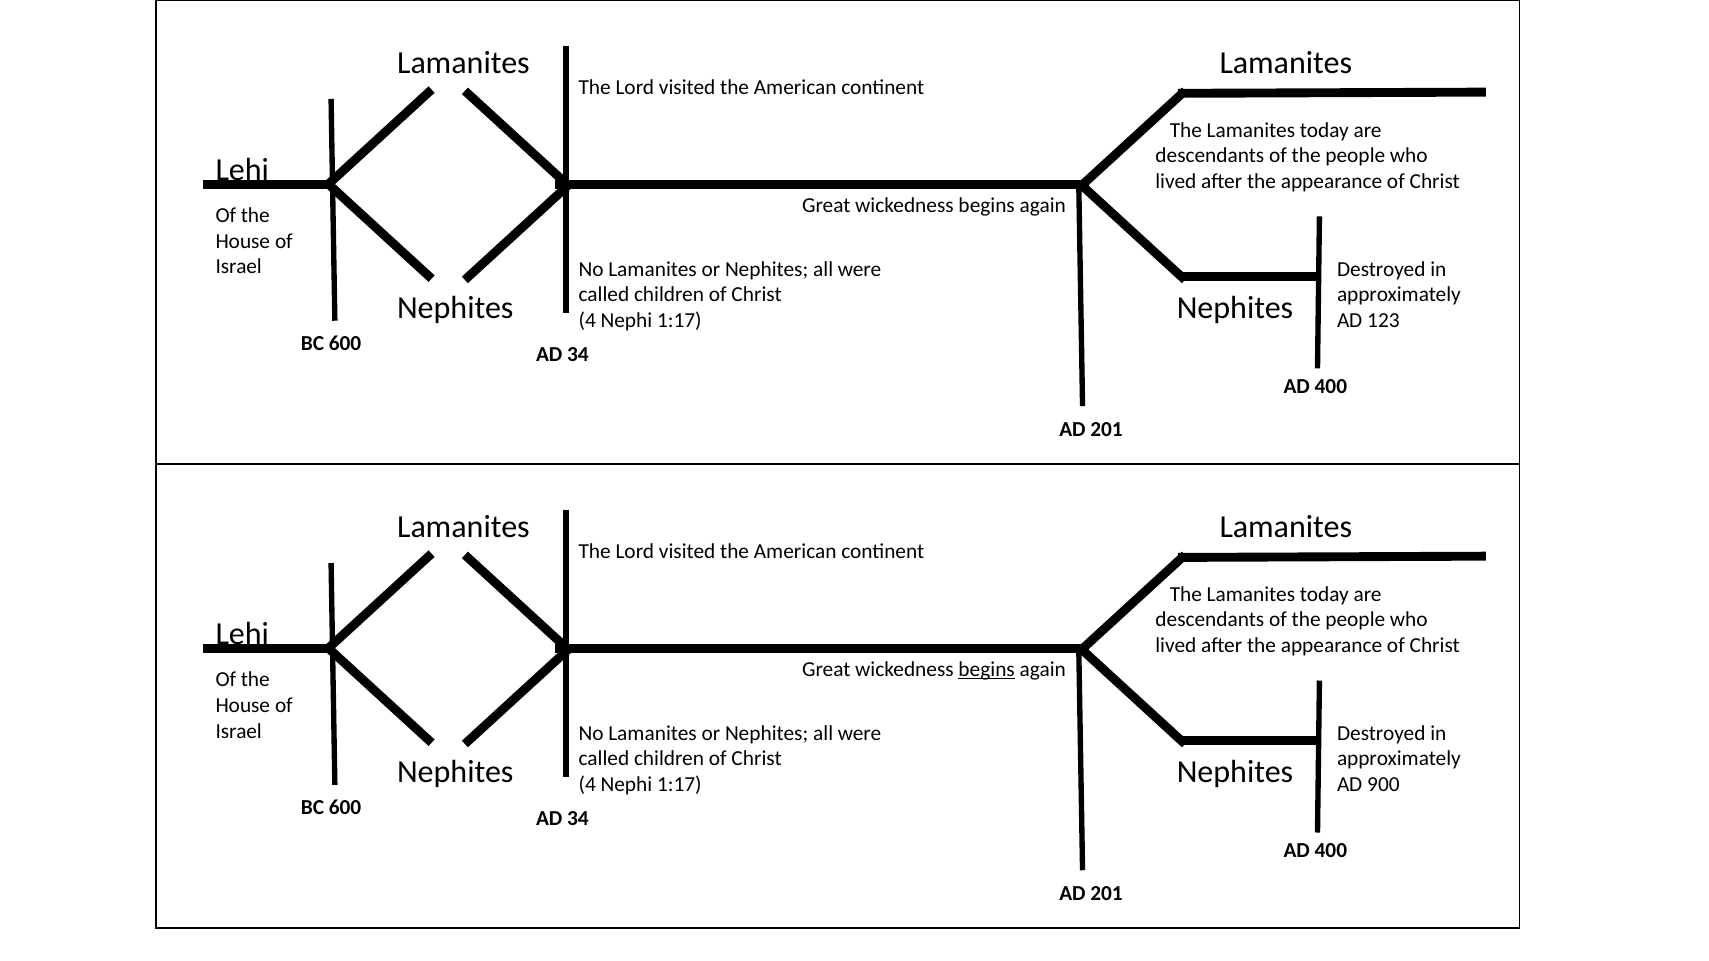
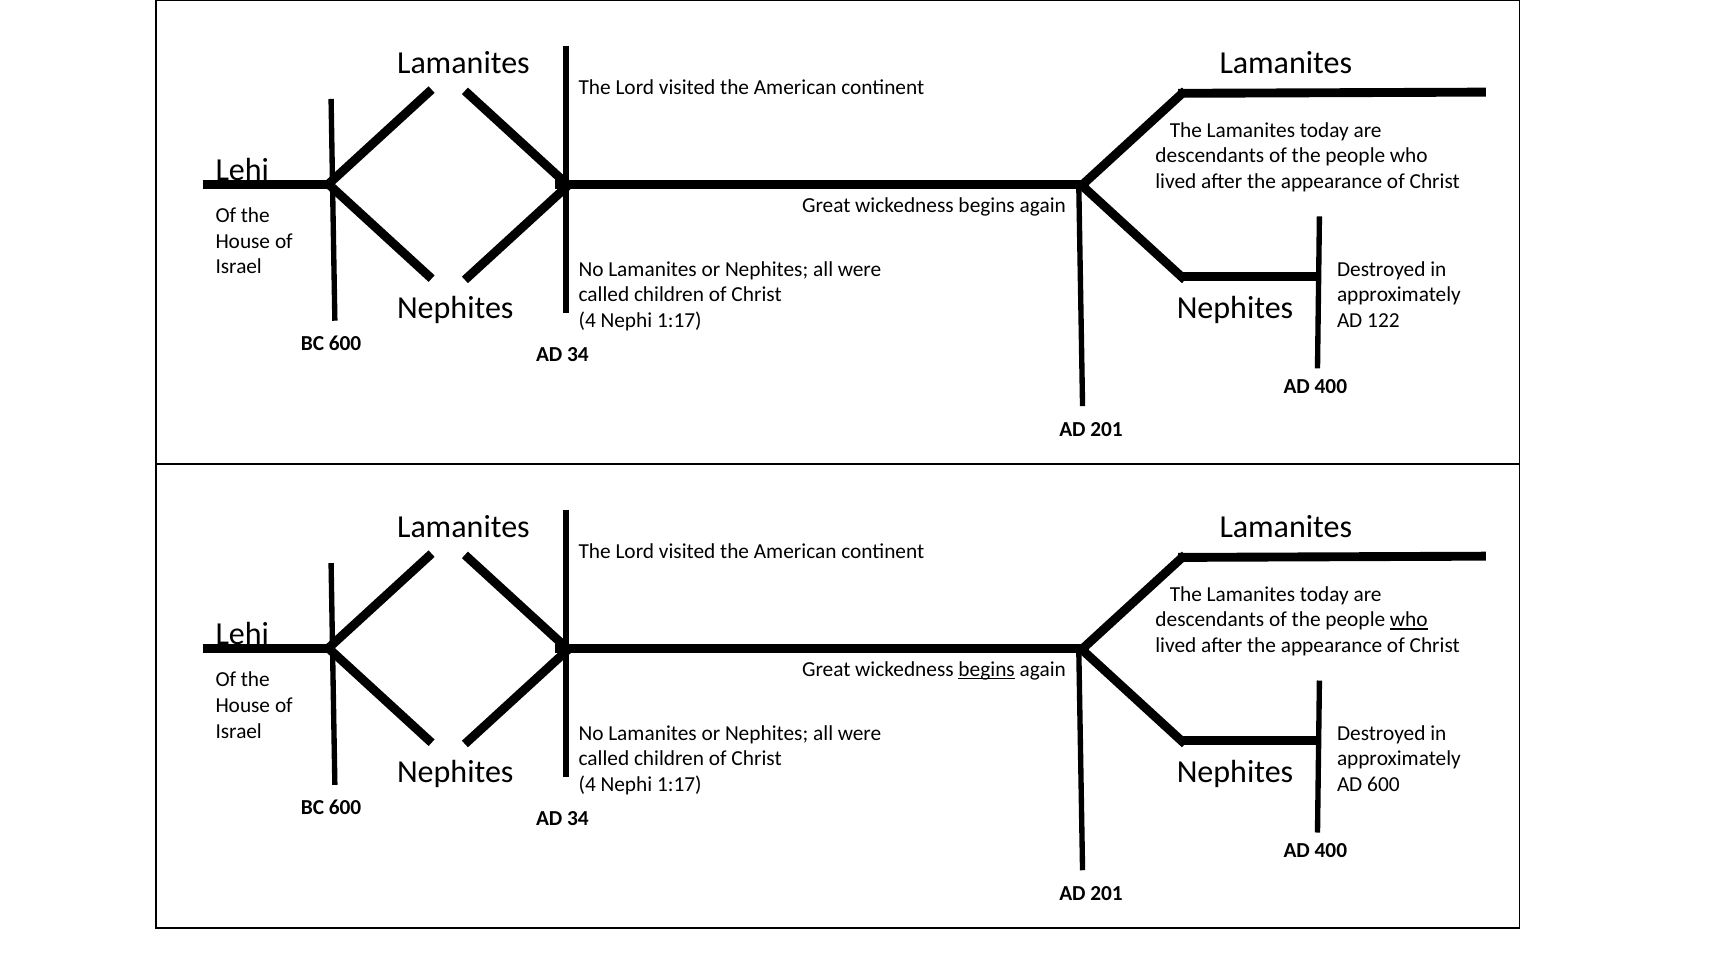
123: 123 -> 122
who at (1409, 620) underline: none -> present
AD 900: 900 -> 600
